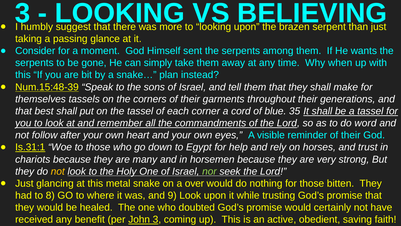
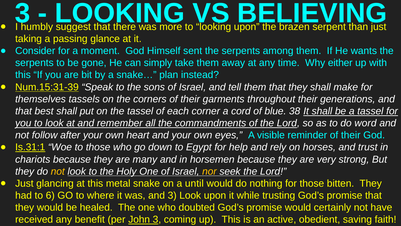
when: when -> either
Num.15:48-39: Num.15:48-39 -> Num.15:31-39
35: 35 -> 38
nor colour: light green -> yellow
over: over -> until
8: 8 -> 6
and 9: 9 -> 3
